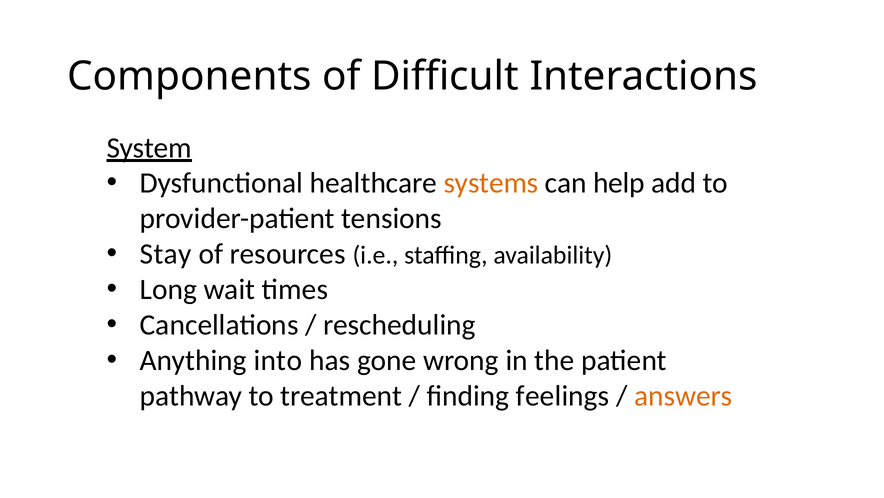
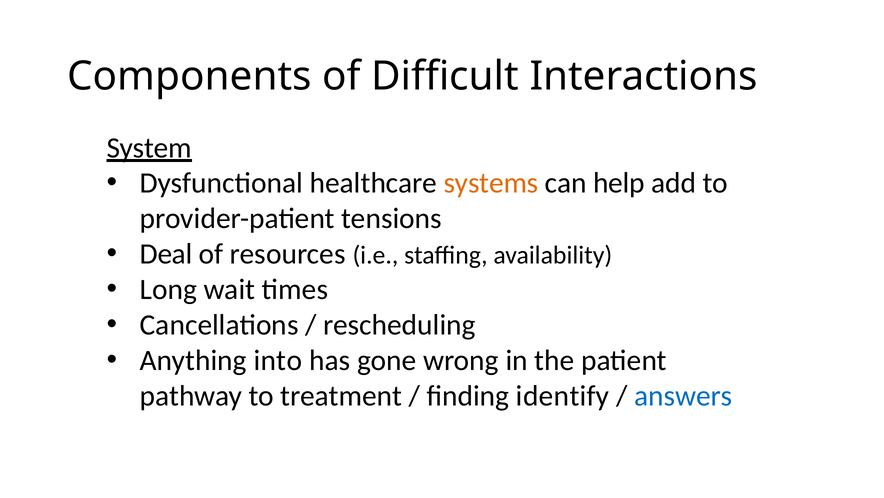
Stay: Stay -> Deal
feelings: feelings -> identify
answers colour: orange -> blue
